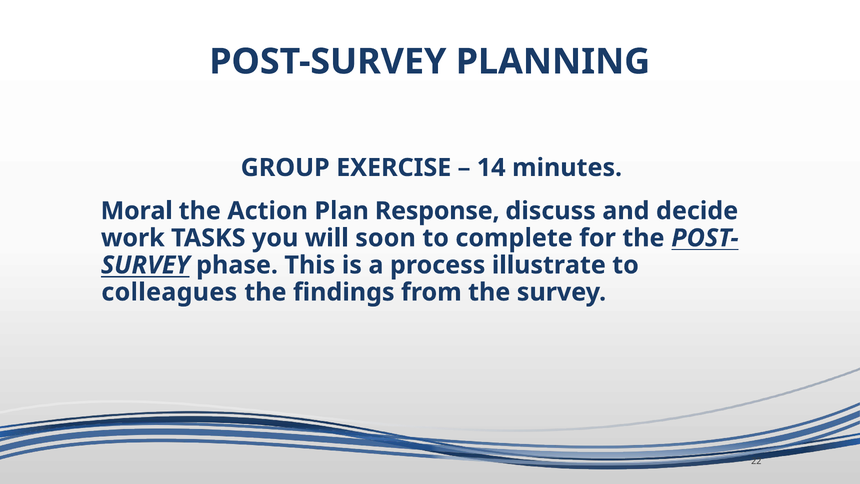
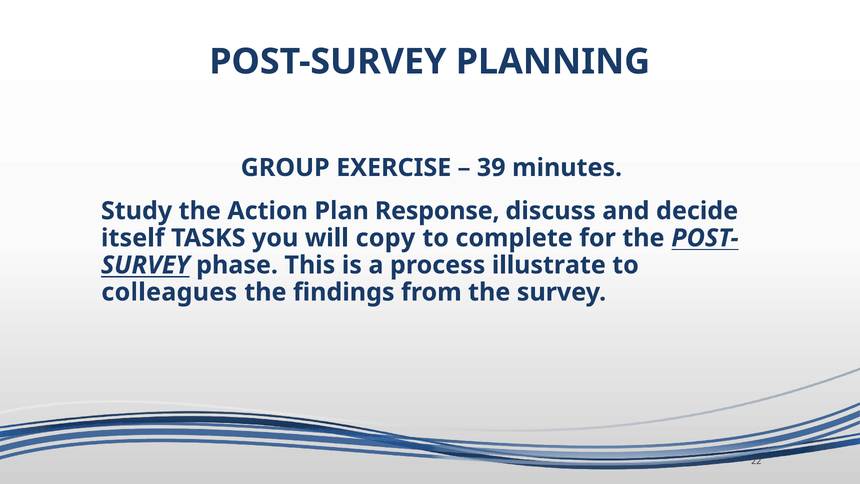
14: 14 -> 39
Moral: Moral -> Study
work: work -> itself
soon: soon -> copy
